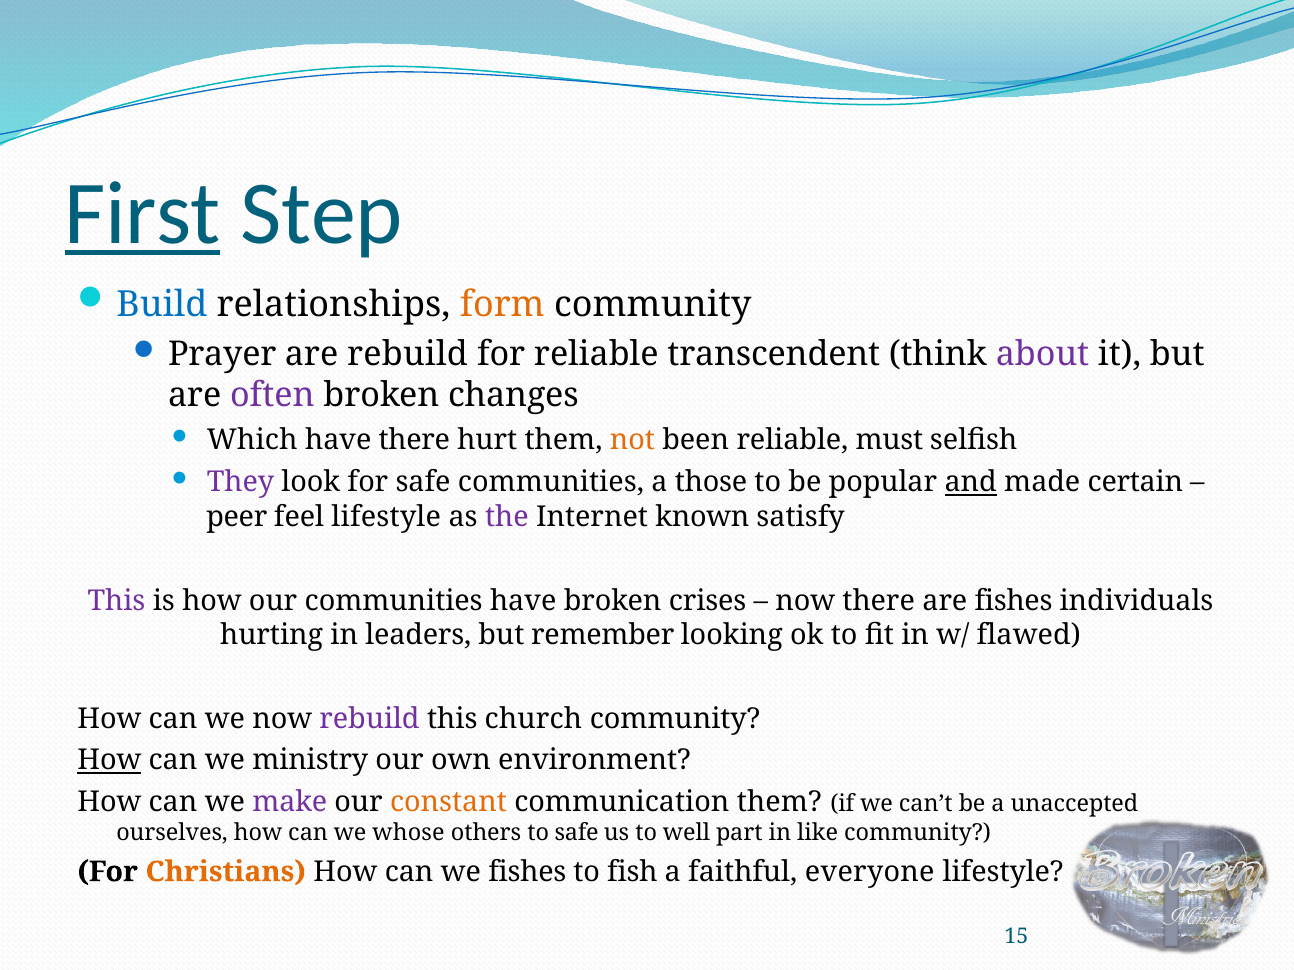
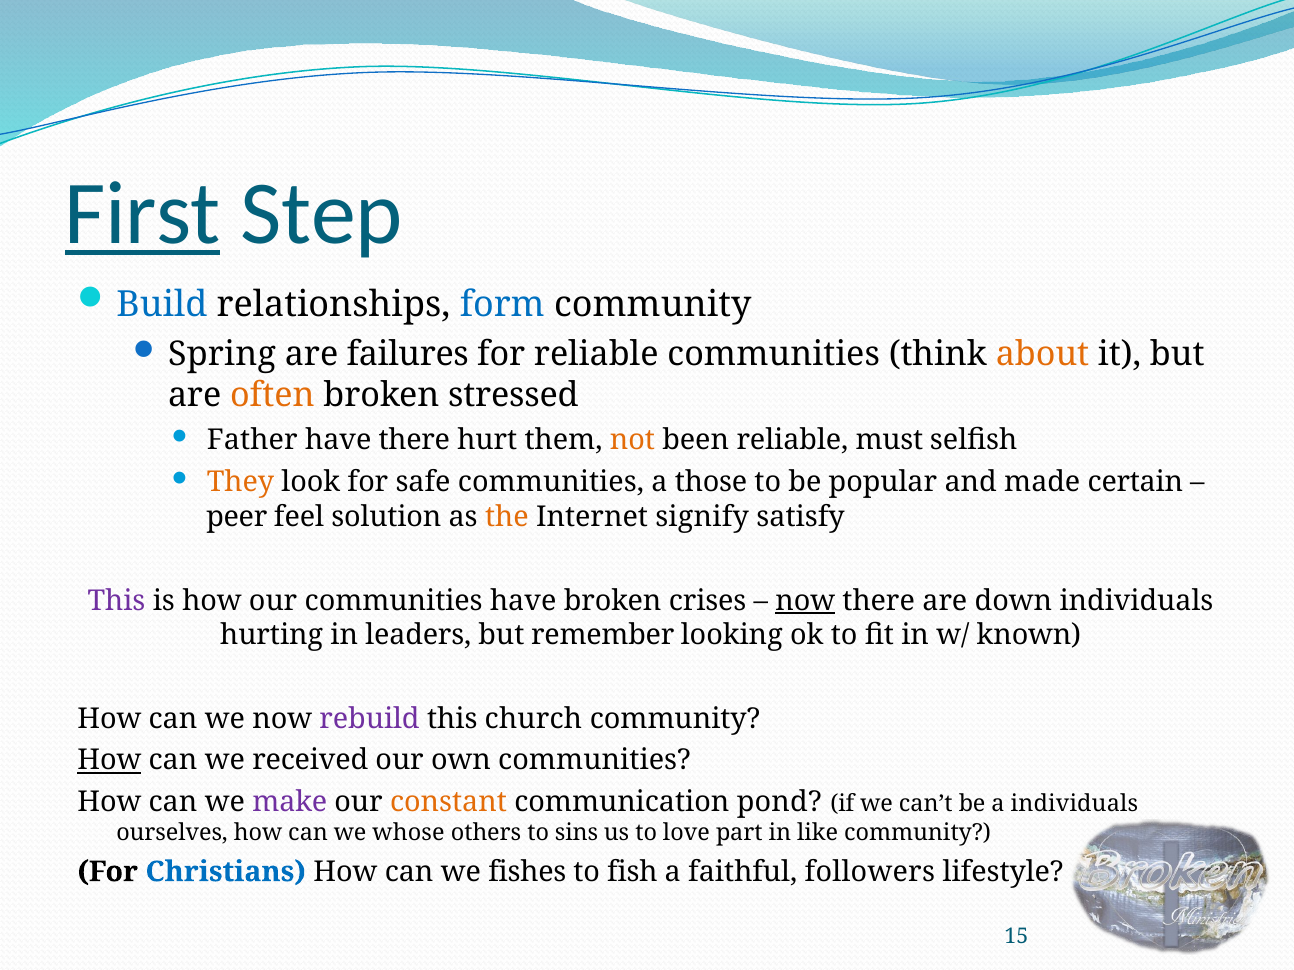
form colour: orange -> blue
Prayer: Prayer -> Spring
are rebuild: rebuild -> failures
reliable transcendent: transcendent -> communities
about colour: purple -> orange
often colour: purple -> orange
changes: changes -> stressed
Which: Which -> Father
They colour: purple -> orange
and underline: present -> none
feel lifestyle: lifestyle -> solution
the colour: purple -> orange
known: known -> signify
now at (805, 601) underline: none -> present
are fishes: fishes -> down
flawed: flawed -> known
ministry: ministry -> received
own environment: environment -> communities
communication them: them -> pond
a unaccepted: unaccepted -> individuals
to safe: safe -> sins
well: well -> love
Christians colour: orange -> blue
everyone: everyone -> followers
